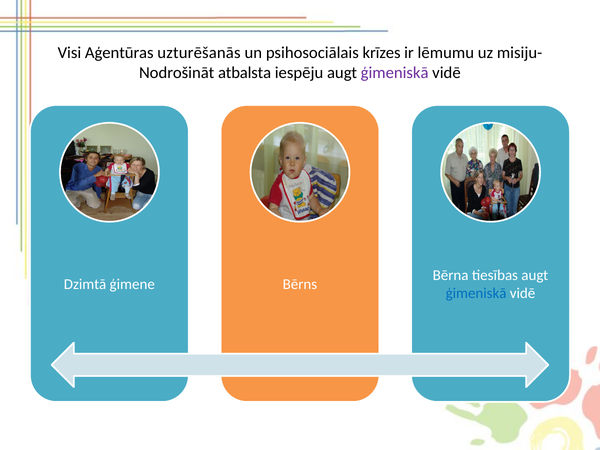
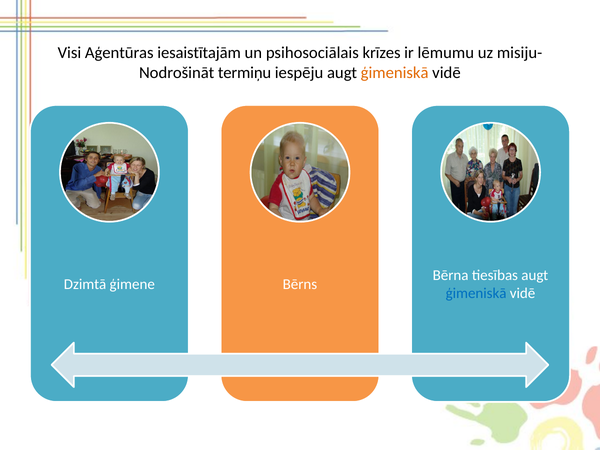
uzturēšanās: uzturēšanās -> iesaistītajām
atbalsta: atbalsta -> termiņu
ģimeniskā at (395, 73) colour: purple -> orange
